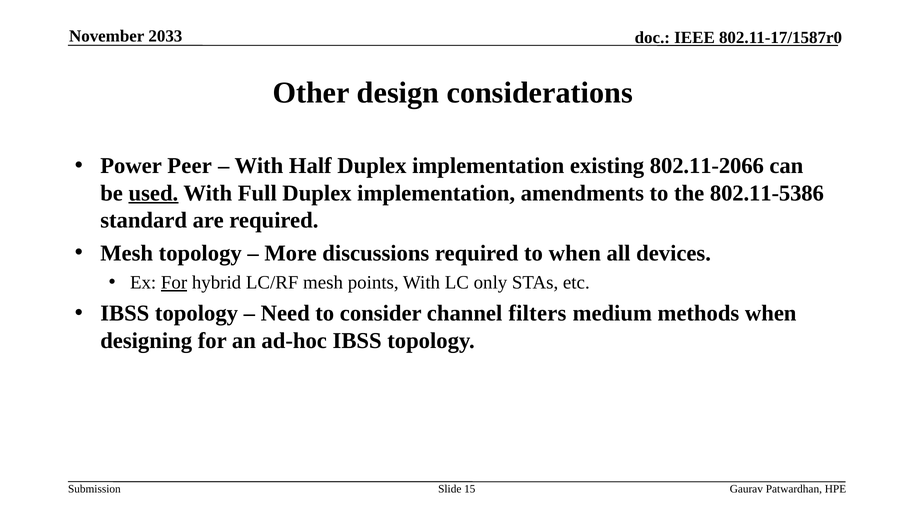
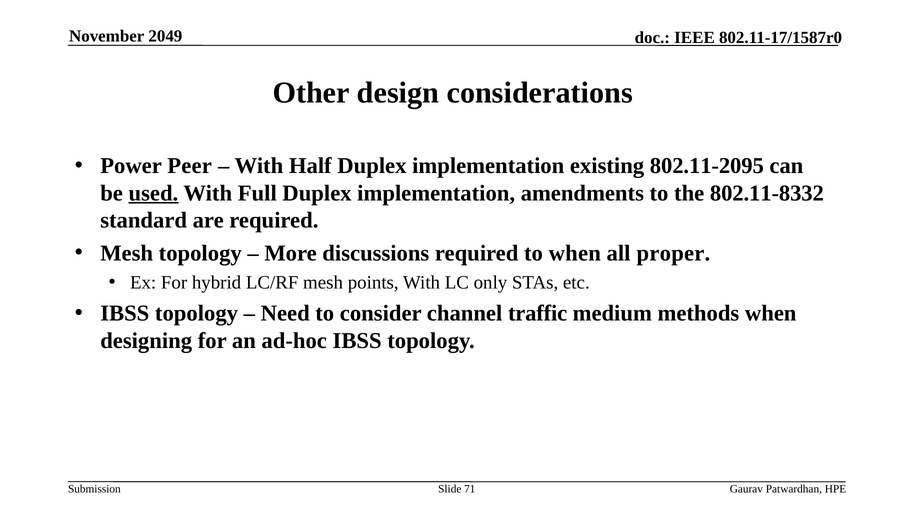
2033: 2033 -> 2049
802.11-2066: 802.11-2066 -> 802.11-2095
802.11-5386: 802.11-5386 -> 802.11-8332
devices: devices -> proper
For at (174, 282) underline: present -> none
filters: filters -> traffic
15: 15 -> 71
